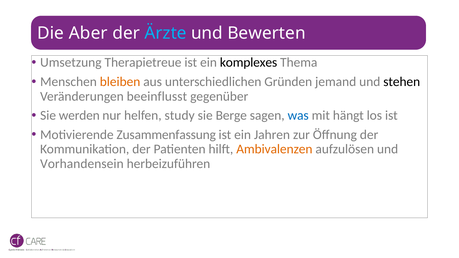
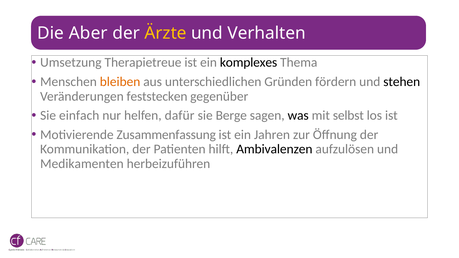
Ärzte colour: light blue -> yellow
Bewerten: Bewerten -> Verhalten
jemand: jemand -> fördern
beeinflusst: beeinflusst -> feststecken
werden: werden -> einfach
study: study -> dafür
was colour: blue -> black
hängt: hängt -> selbst
Ambivalenzen colour: orange -> black
Vorhandensein: Vorhandensein -> Medikamenten
